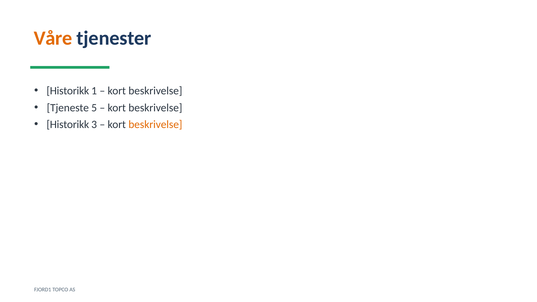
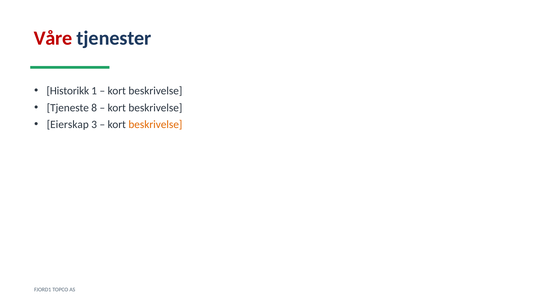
Våre colour: orange -> red
5: 5 -> 8
Historikk at (68, 125): Historikk -> Eierskap
